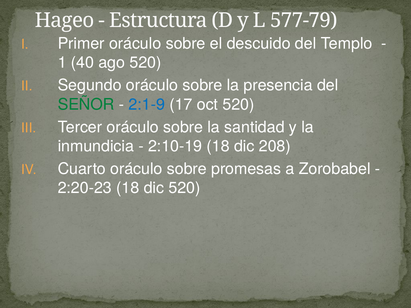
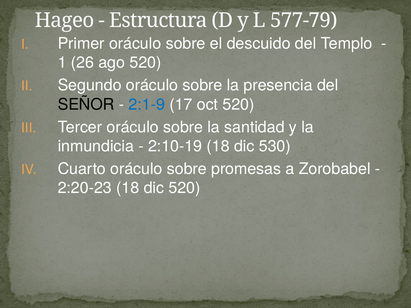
40: 40 -> 26
SEÑOR colour: green -> black
208: 208 -> 530
